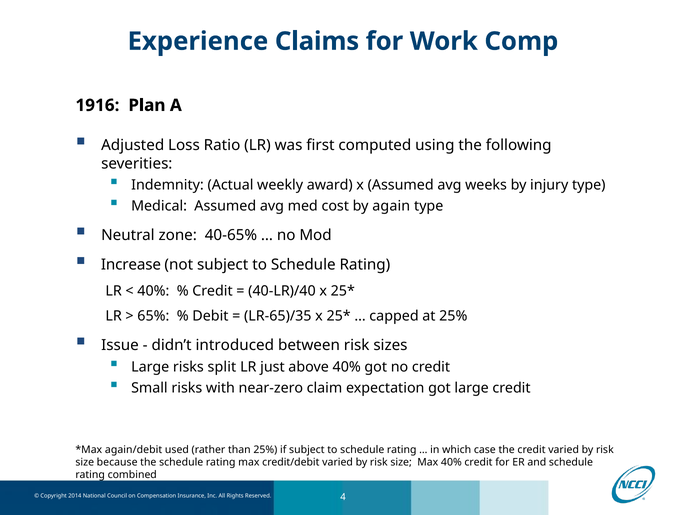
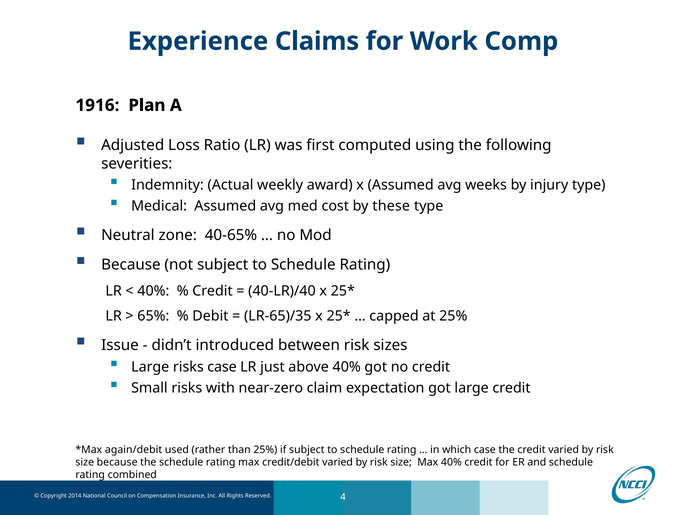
again: again -> these
Increase at (131, 265): Increase -> Because
risks split: split -> case
